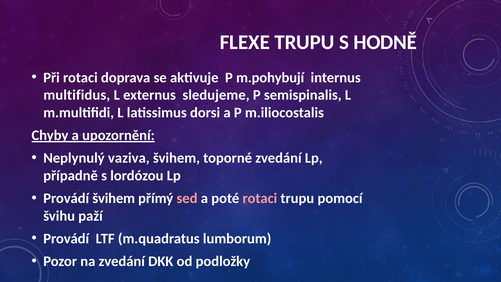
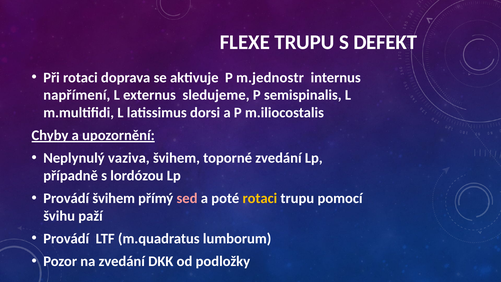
HODNĚ: HODNĚ -> DEFEKT
m.pohybují: m.pohybují -> m.jednostr
multifidus: multifidus -> napřímení
rotaci at (260, 198) colour: pink -> yellow
